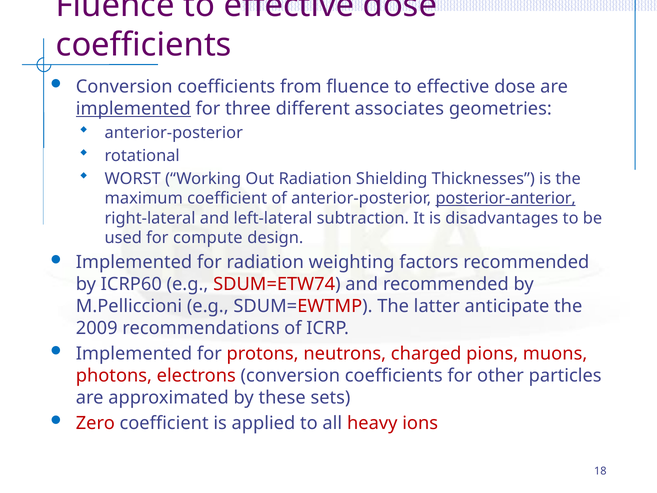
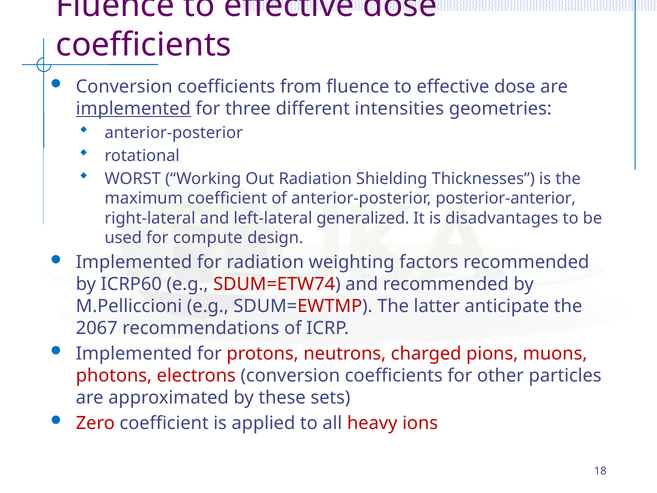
associates: associates -> intensities
posterior-anterior underline: present -> none
subtraction: subtraction -> generalized
2009: 2009 -> 2067
